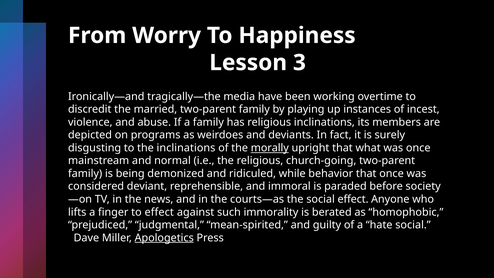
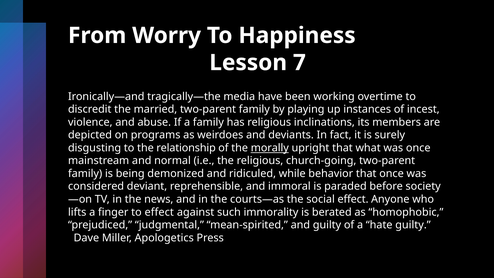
3: 3 -> 7
the inclinations: inclinations -> relationship
hate social: social -> guilty
Apologetics underline: present -> none
